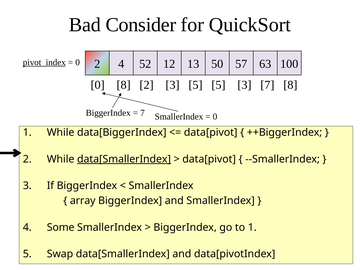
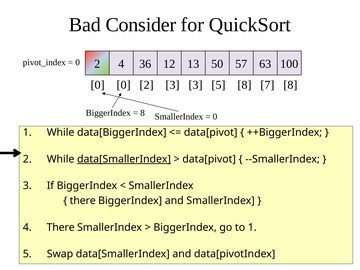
pivot_index underline: present -> none
52: 52 -> 36
8 at (124, 85): 8 -> 0
3 5: 5 -> 3
5 3: 3 -> 8
7 at (143, 113): 7 -> 8
array at (83, 201): array -> there
4 Some: Some -> There
